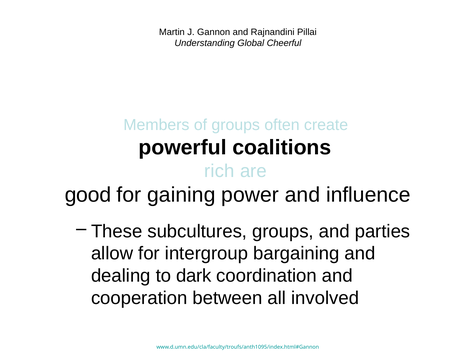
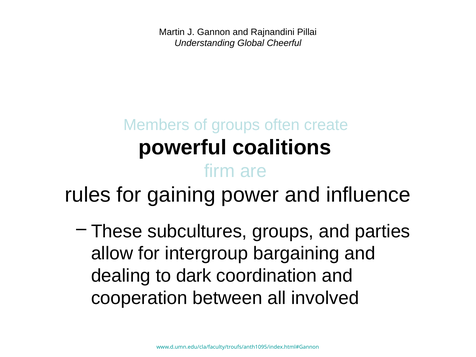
rich: rich -> firm
good: good -> rules
